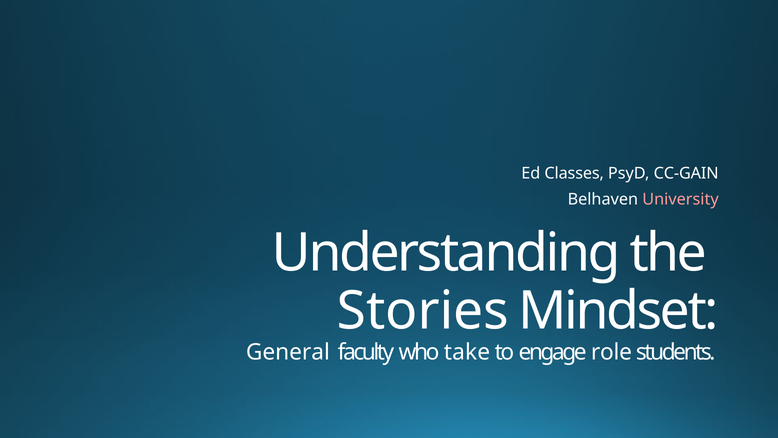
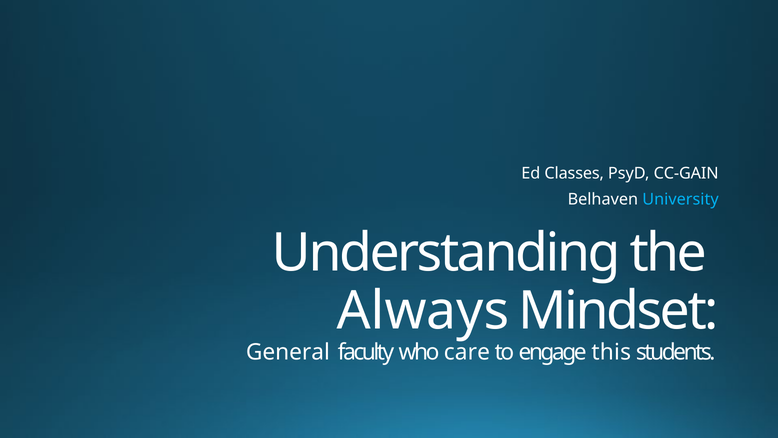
University colour: pink -> light blue
Stories: Stories -> Always
take: take -> care
role: role -> this
